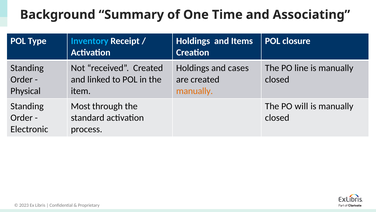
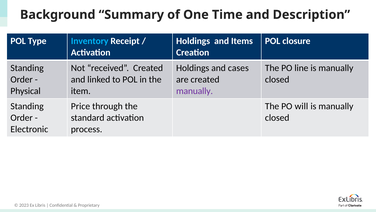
Associating: Associating -> Description
manually at (195, 91) colour: orange -> purple
Most: Most -> Price
